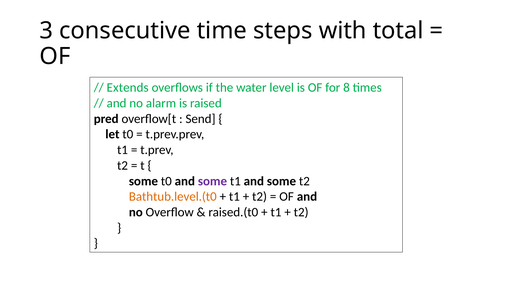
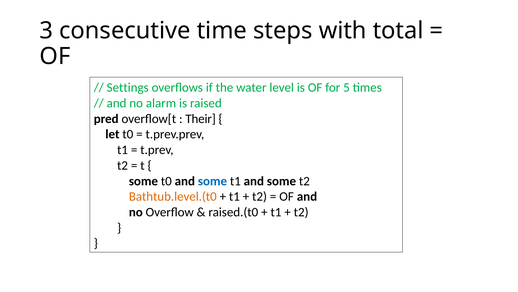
Extends: Extends -> Settings
8: 8 -> 5
Send: Send -> Their
some at (212, 181) colour: purple -> blue
